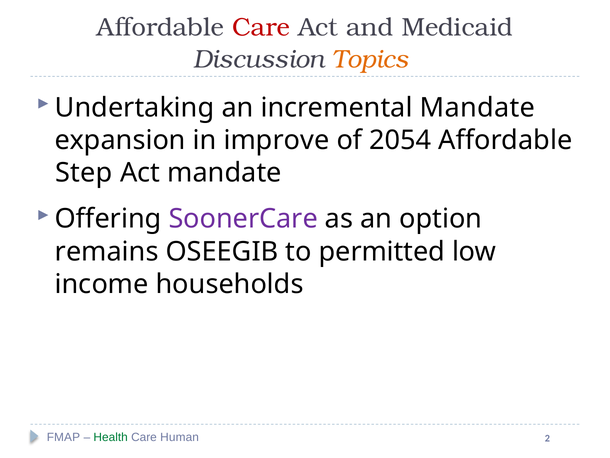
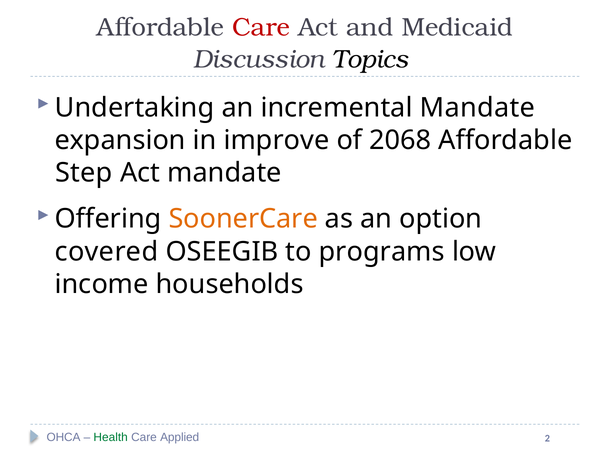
Topics colour: orange -> black
2054: 2054 -> 2068
SoonerCare colour: purple -> orange
remains: remains -> covered
permitted: permitted -> programs
FMAP: FMAP -> OHCA
Human: Human -> Applied
